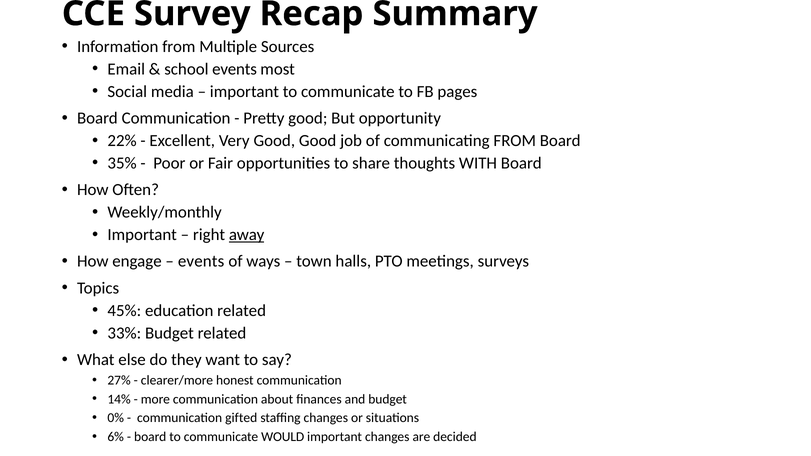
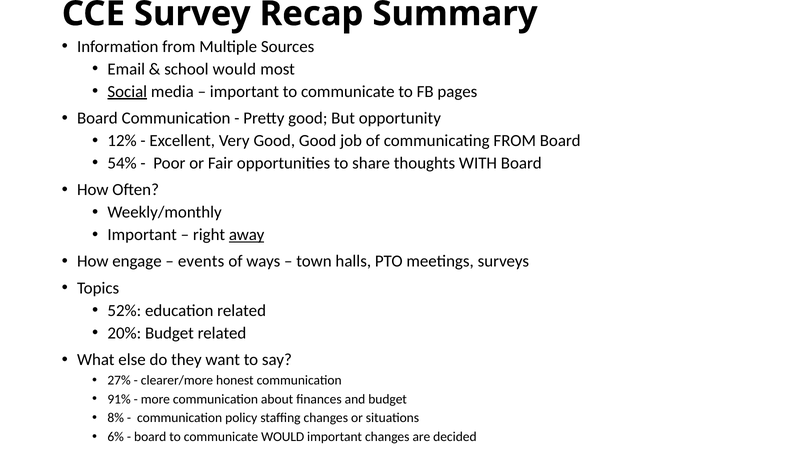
school events: events -> would
Social underline: none -> present
22%: 22% -> 12%
35%: 35% -> 54%
45%: 45% -> 52%
33%: 33% -> 20%
14%: 14% -> 91%
0%: 0% -> 8%
gifted: gifted -> policy
